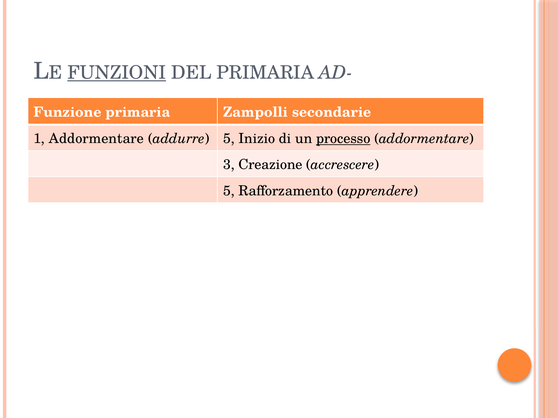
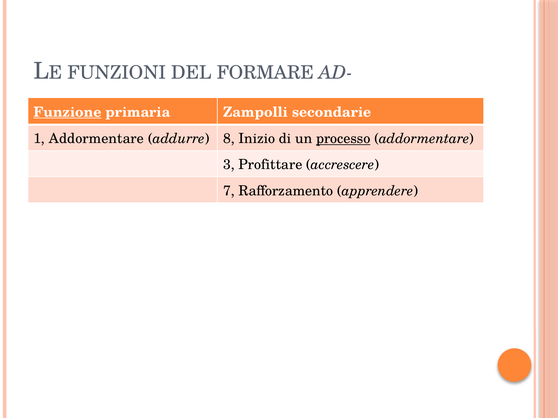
FUNZIONI underline: present -> none
DEL PRIMARIA: PRIMARIA -> FORMARE
Funzione underline: none -> present
addurre 5: 5 -> 8
Creazione: Creazione -> Profittare
5 at (229, 191): 5 -> 7
